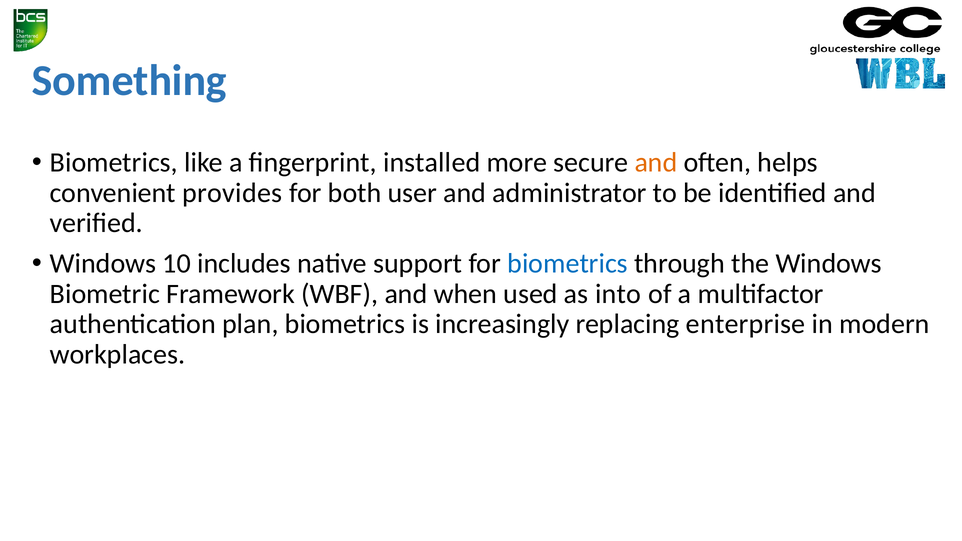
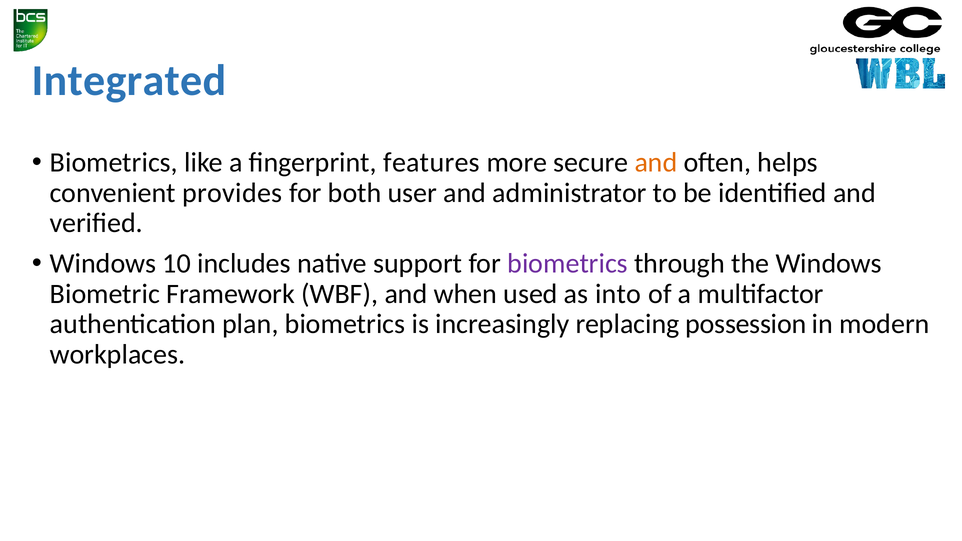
Something: Something -> Integrated
installed: installed -> features
biometrics at (568, 264) colour: blue -> purple
enterprise: enterprise -> possession
